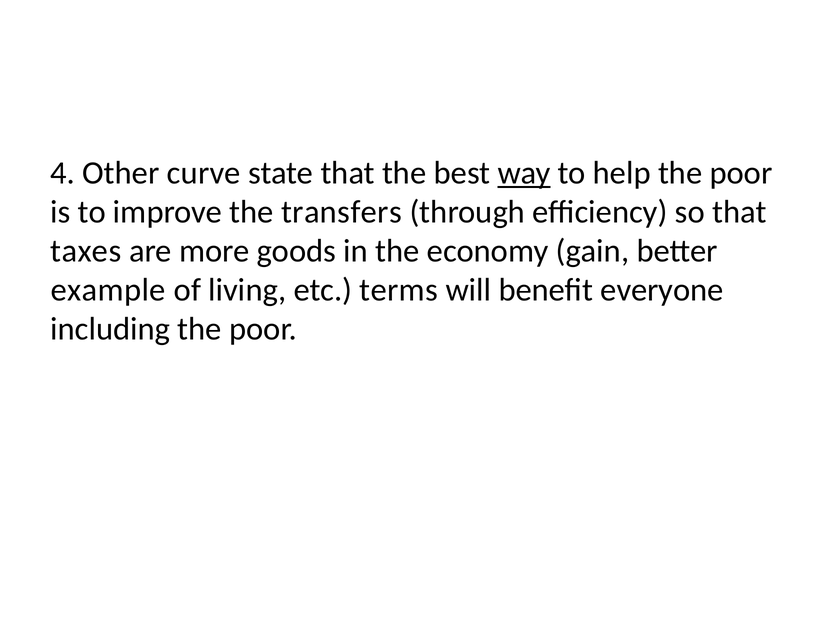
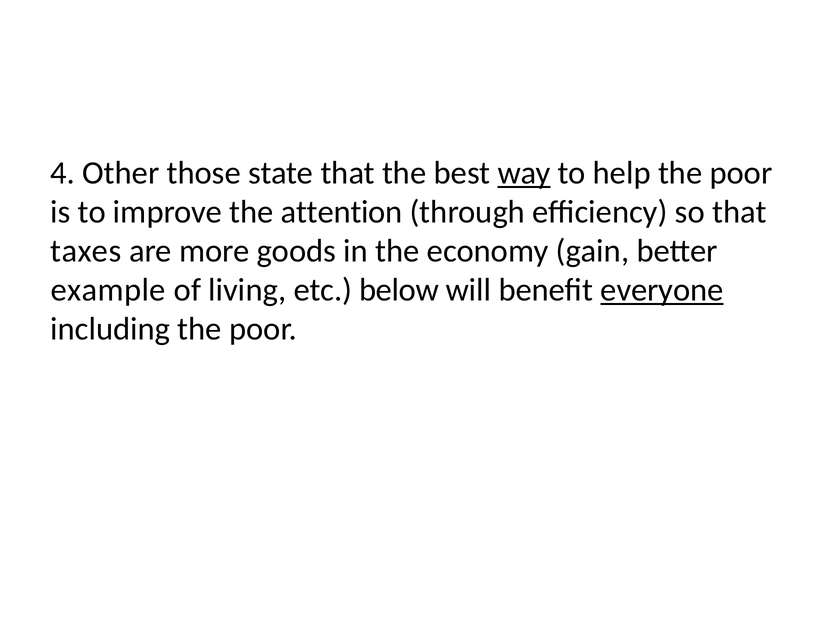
curve: curve -> those
transfers: transfers -> attention
terms: terms -> below
everyone underline: none -> present
